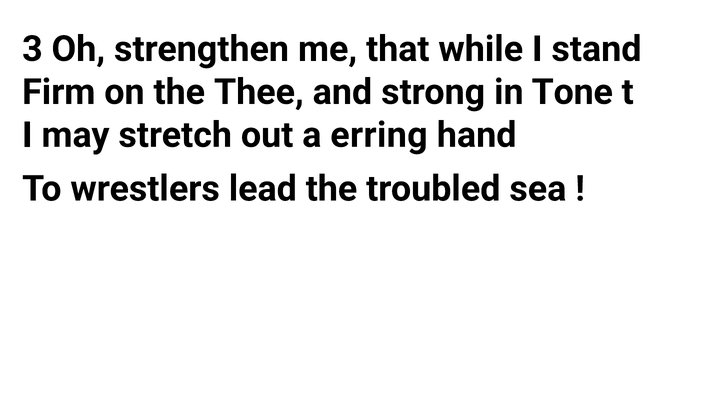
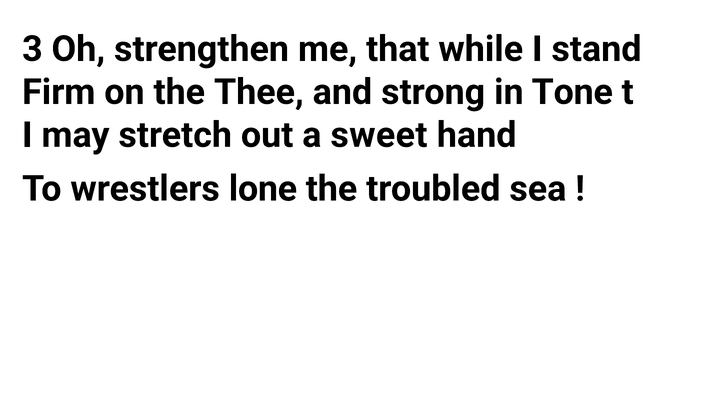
erring: erring -> sweet
lead: lead -> lone
